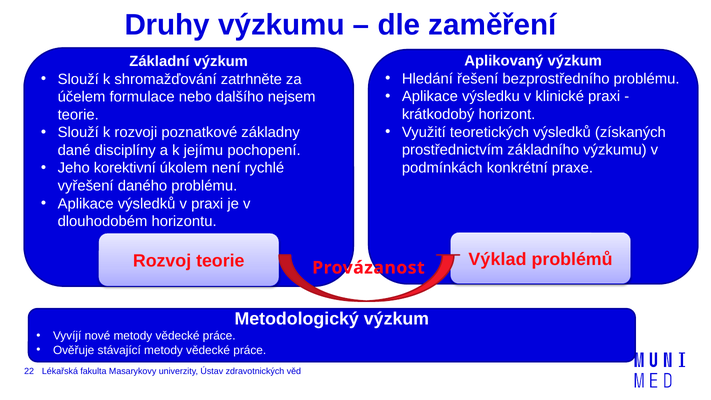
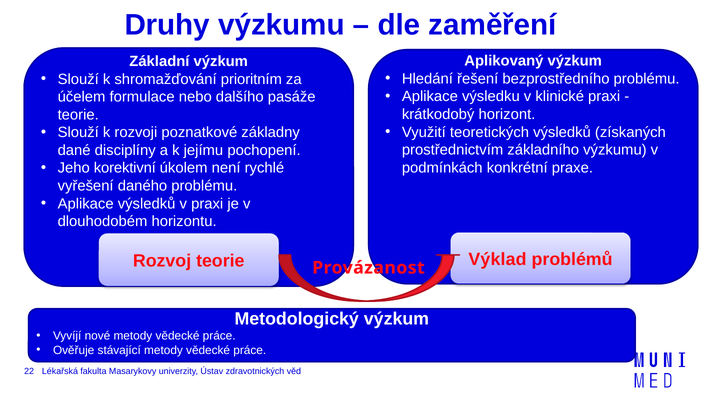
zatrhněte: zatrhněte -> prioritním
nejsem: nejsem -> pasáže
